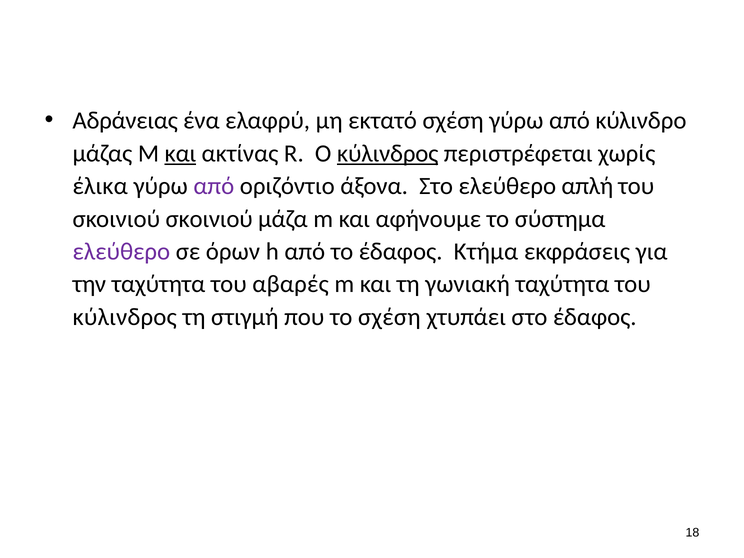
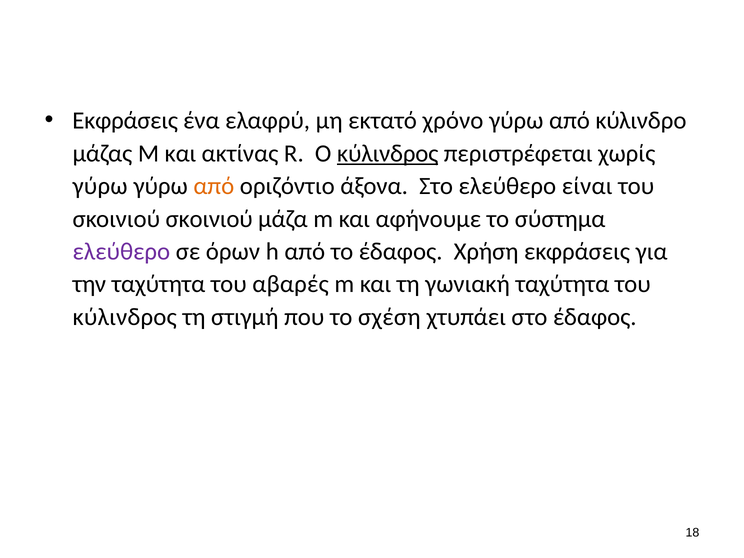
Αδράνειας at (125, 121): Αδράνειας -> Εκφράσεις
εκτατό σχέση: σχέση -> χρόνο
και at (180, 153) underline: present -> none
έλικα at (100, 186): έλικα -> γύρω
από at (214, 186) colour: purple -> orange
απλή: απλή -> είναι
Κτήμα: Κτήμα -> Χρήση
